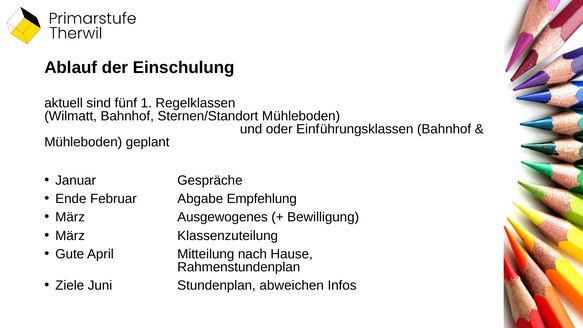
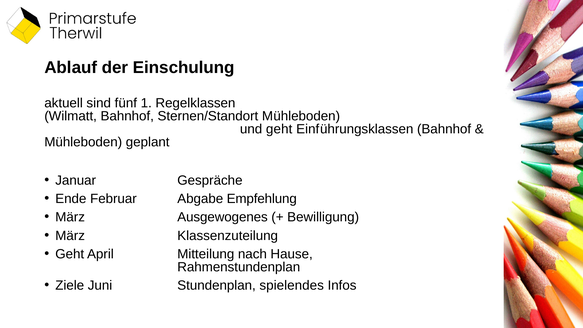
und oder: oder -> geht
Gute at (70, 254): Gute -> Geht
abweichen: abweichen -> spielendes
